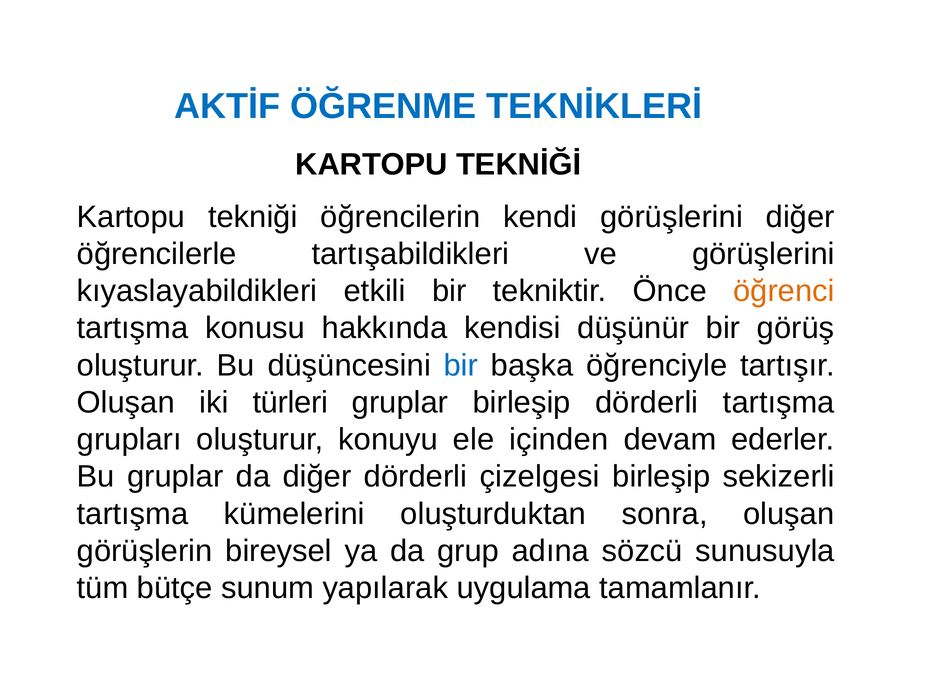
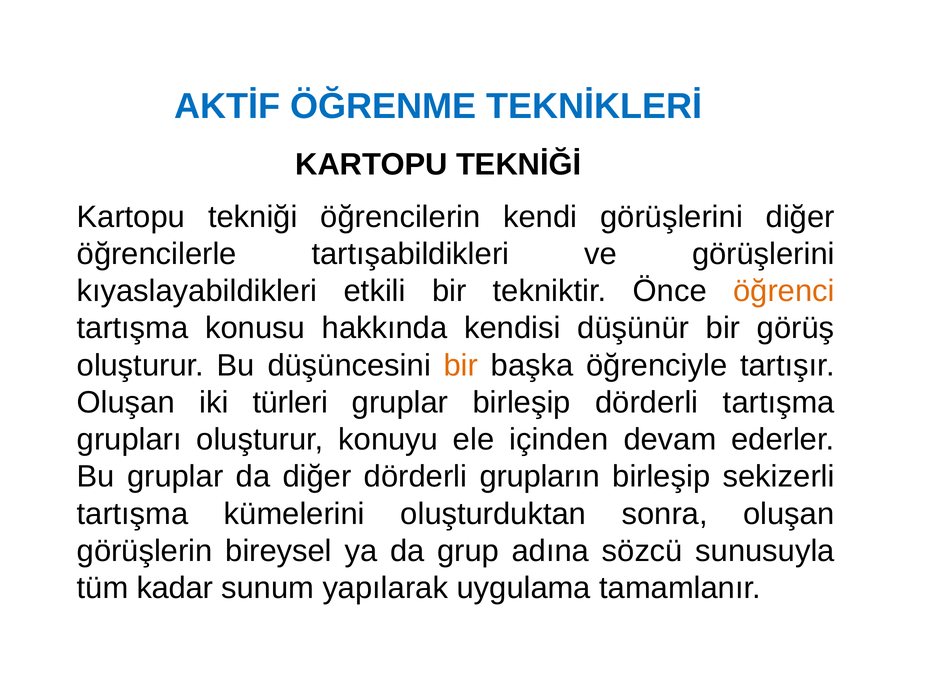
bir at (461, 365) colour: blue -> orange
çizelgesi: çizelgesi -> grupların
bütçe: bütçe -> kadar
